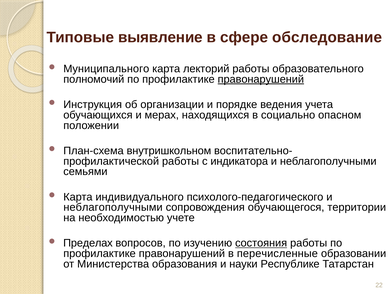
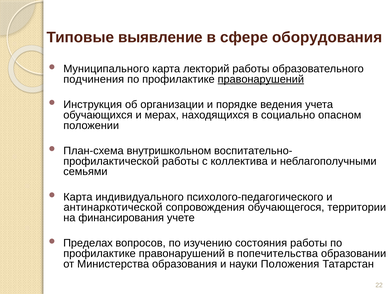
обследование: обследование -> оборудования
полномочий: полномочий -> подчинения
индикатора: индикатора -> коллектива
неблагополучными at (113, 207): неблагополучными -> антинаркотической
необходимостью: необходимостью -> финансирования
состояния underline: present -> none
перечисленные: перечисленные -> попечительства
Республике: Республике -> Положения
